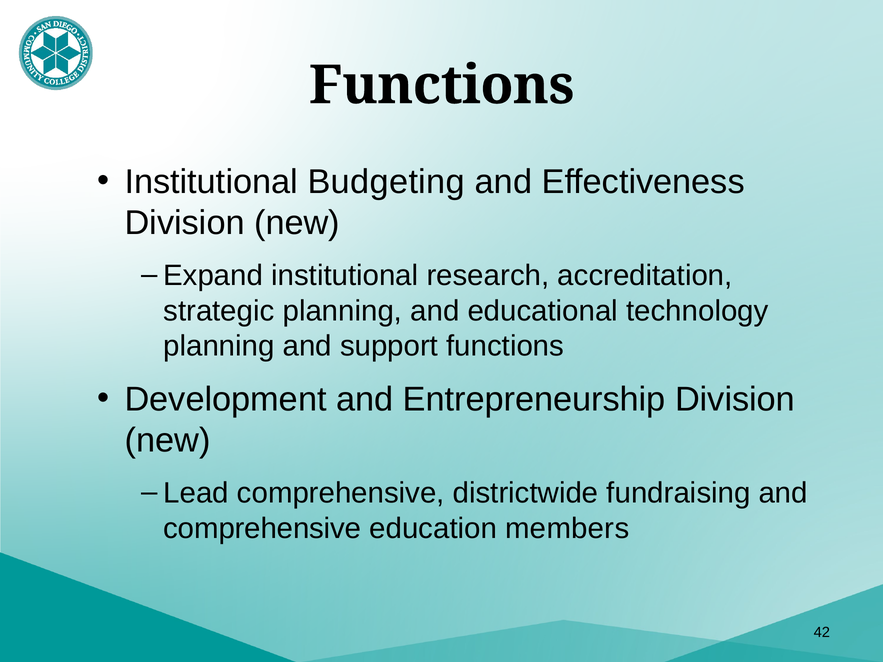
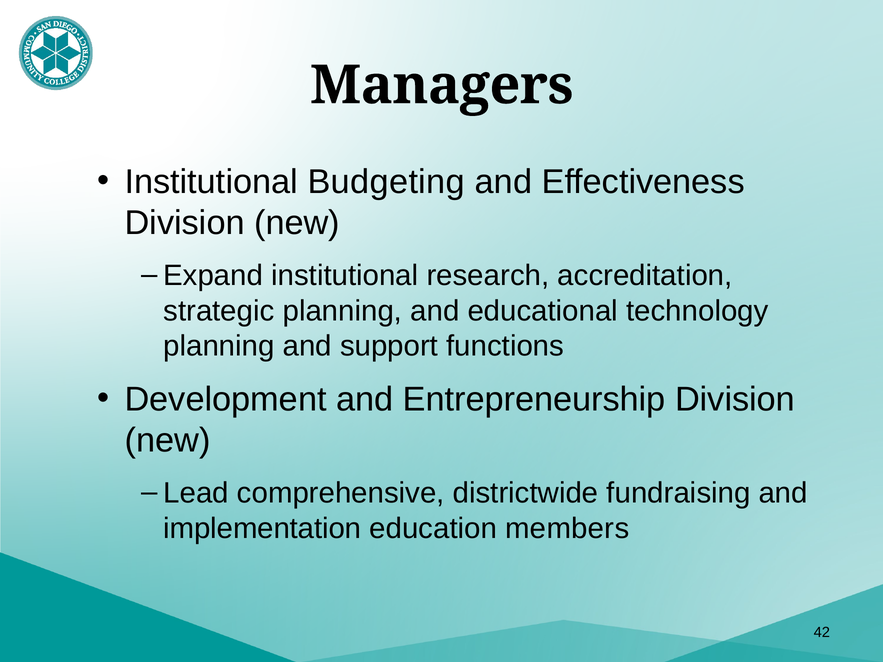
Functions at (442, 85): Functions -> Managers
comprehensive at (262, 529): comprehensive -> implementation
